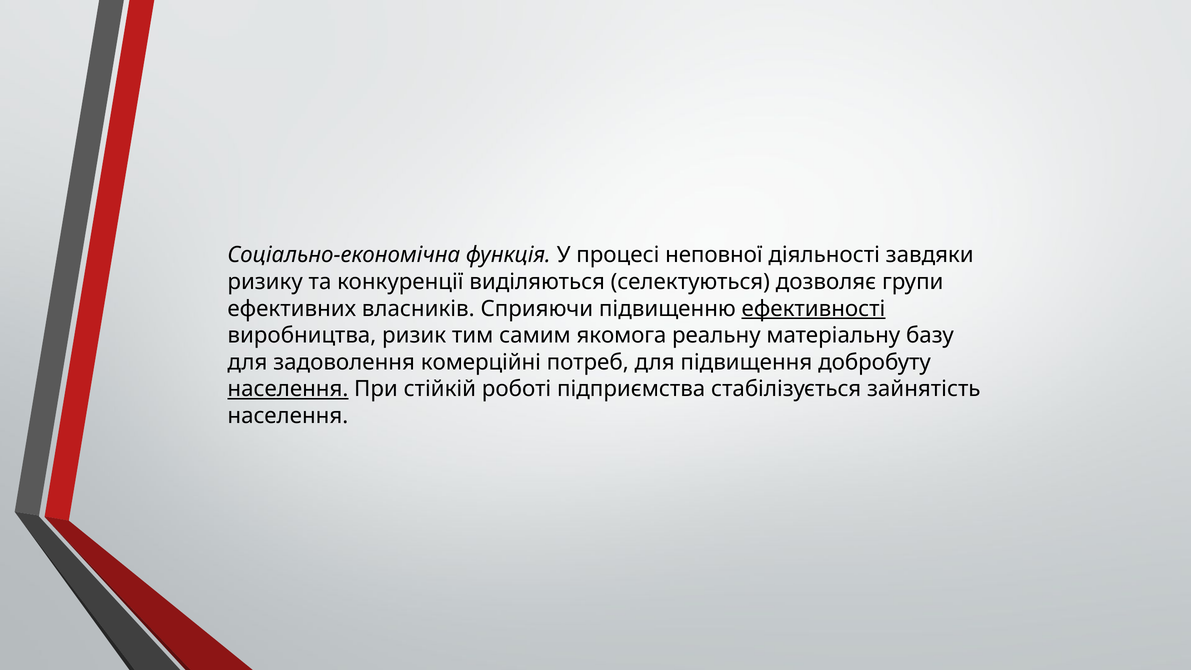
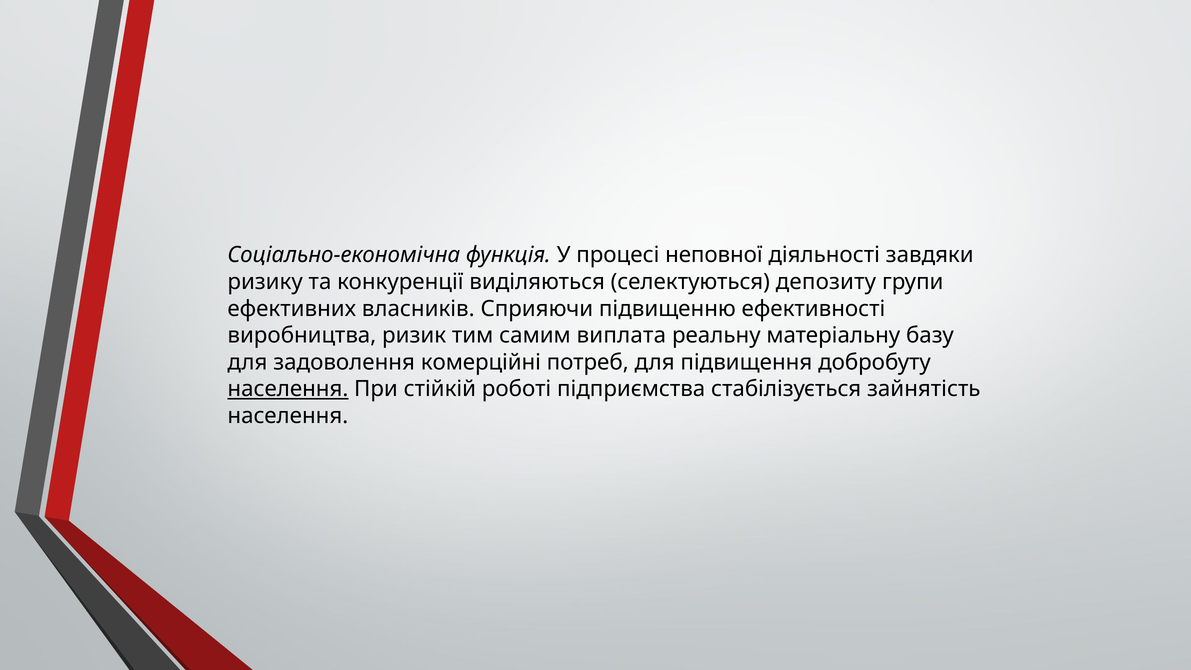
дозволяє: дозволяє -> депозиту
ефективності underline: present -> none
якомога: якомога -> виплата
